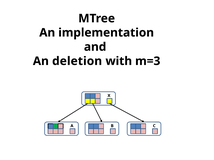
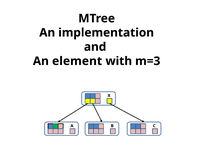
deletion: deletion -> element
